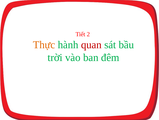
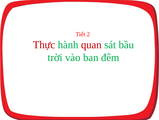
Thực colour: orange -> red
